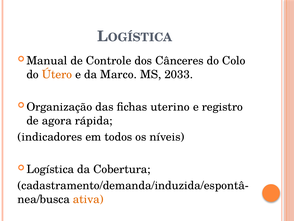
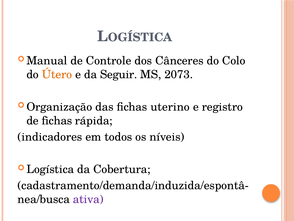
Marco: Marco -> Seguir
2033: 2033 -> 2073
de agora: agora -> fichas
ativa colour: orange -> purple
